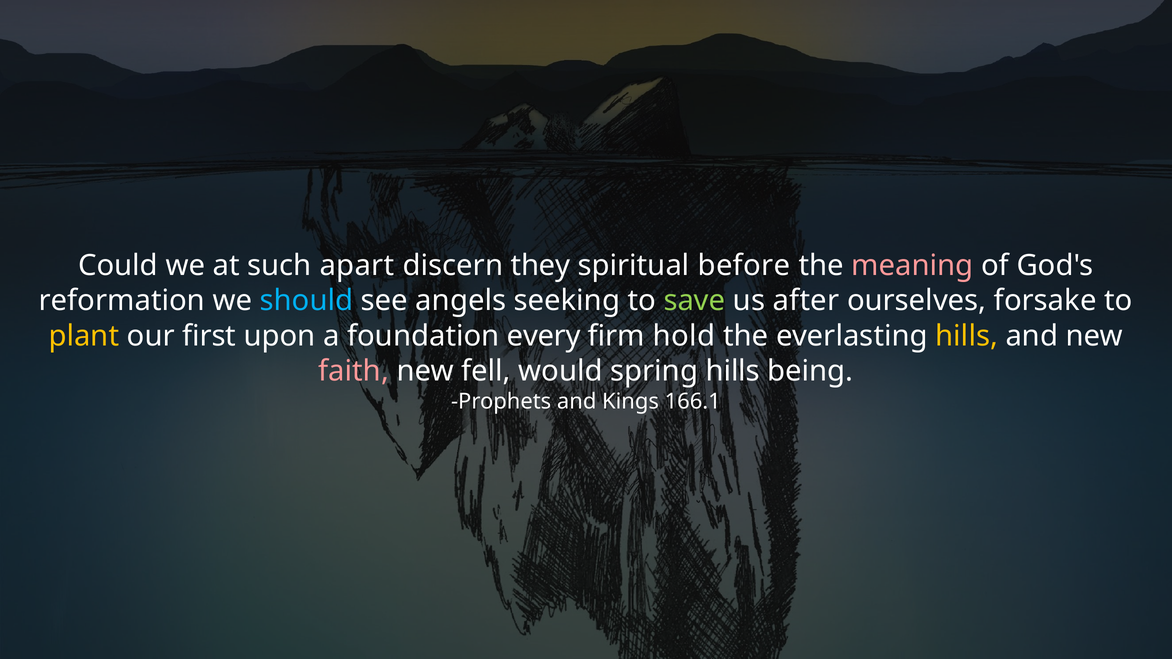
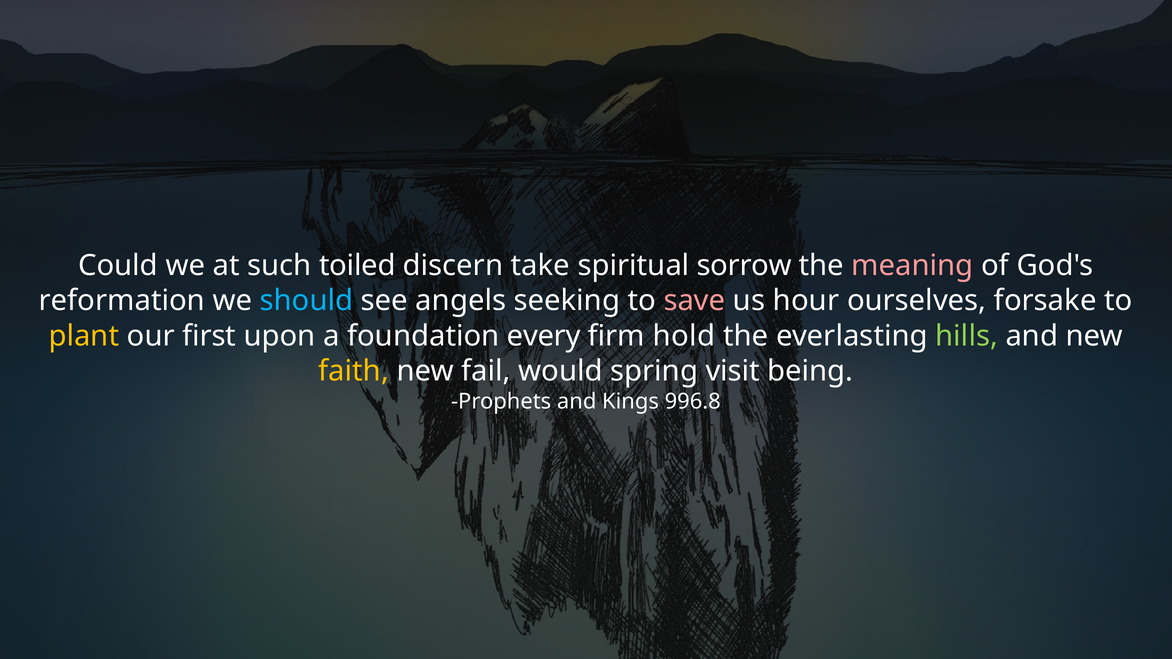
apart: apart -> toiled
they: they -> take
before: before -> sorrow
save colour: light green -> pink
after: after -> hour
hills at (967, 336) colour: yellow -> light green
faith colour: pink -> yellow
fell: fell -> fail
spring hills: hills -> visit
166.1: 166.1 -> 996.8
